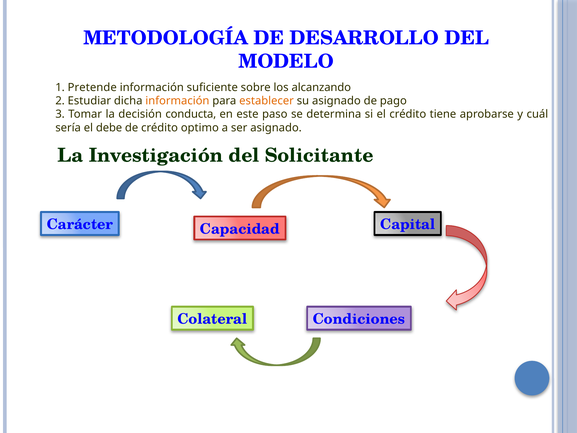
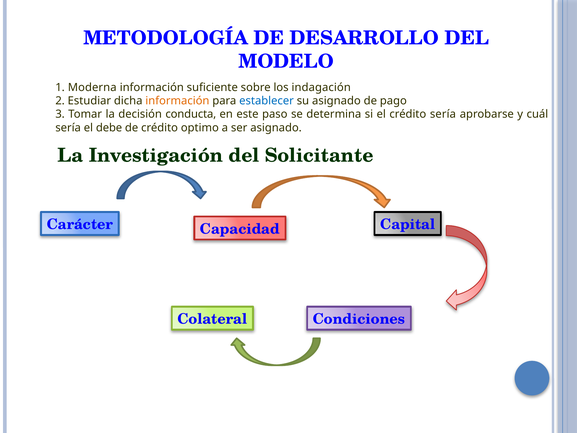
Pretende: Pretende -> Moderna
alcanzando: alcanzando -> indagación
establecer colour: orange -> blue
crédito tiene: tiene -> sería
